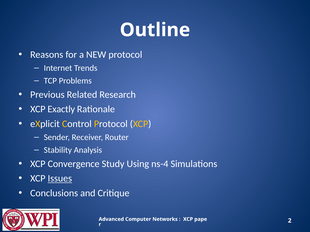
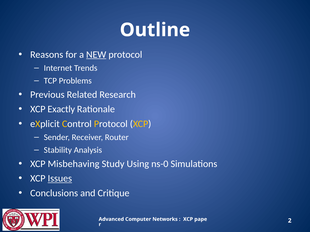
NEW underline: none -> present
Convergence: Convergence -> Misbehaving
ns-4: ns-4 -> ns-0
